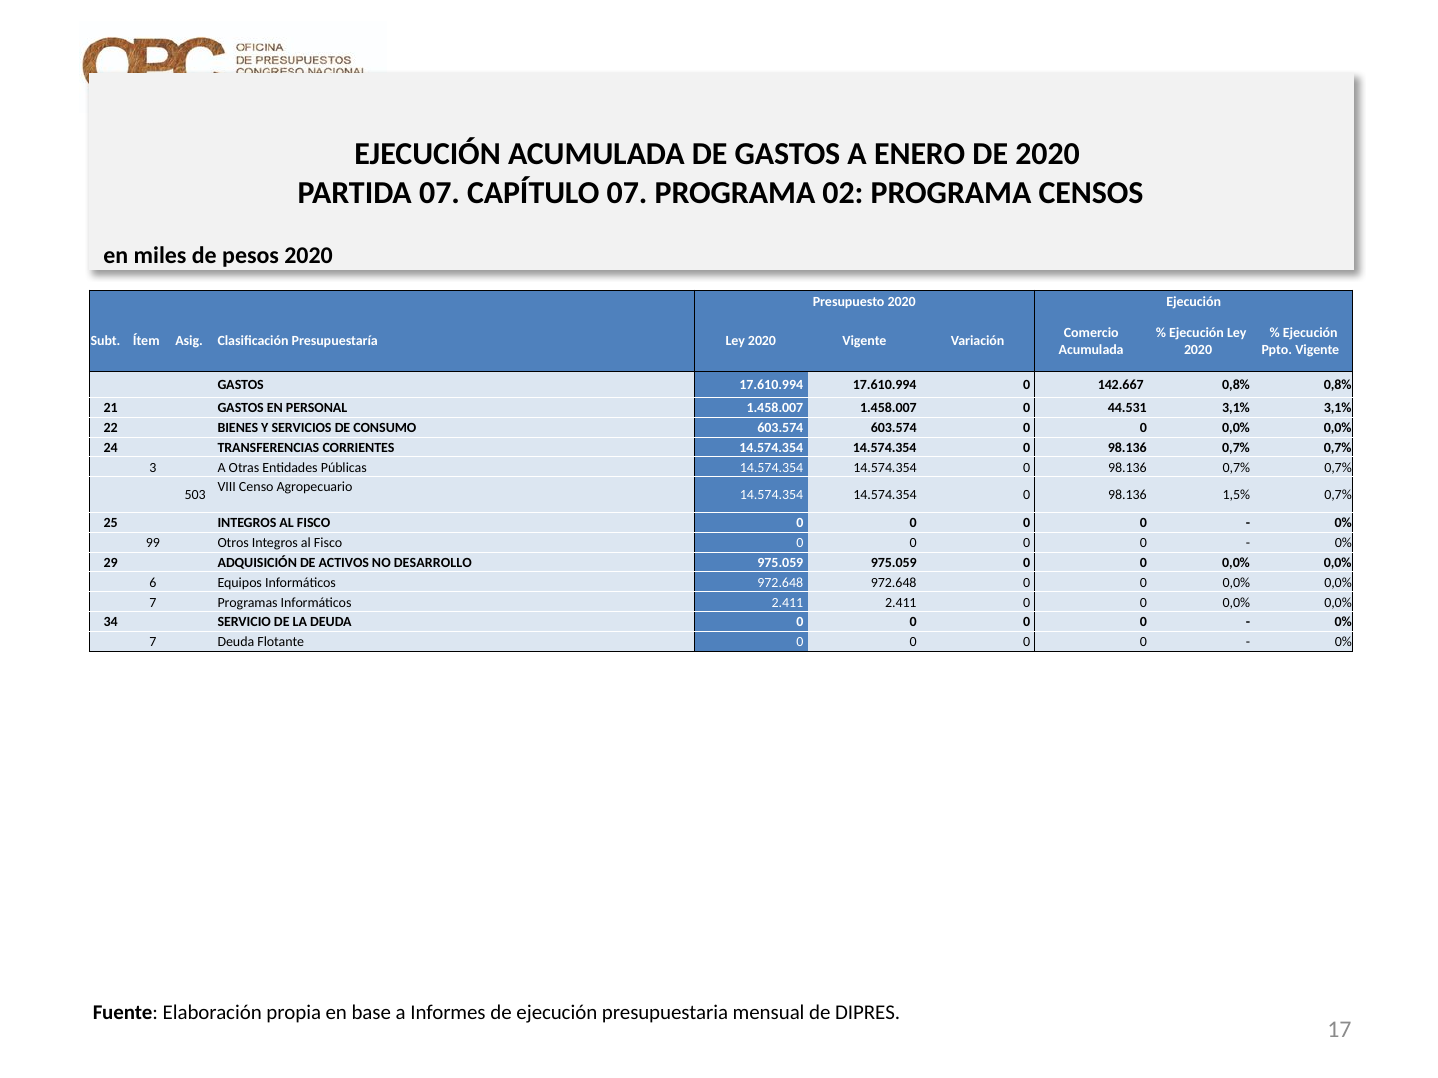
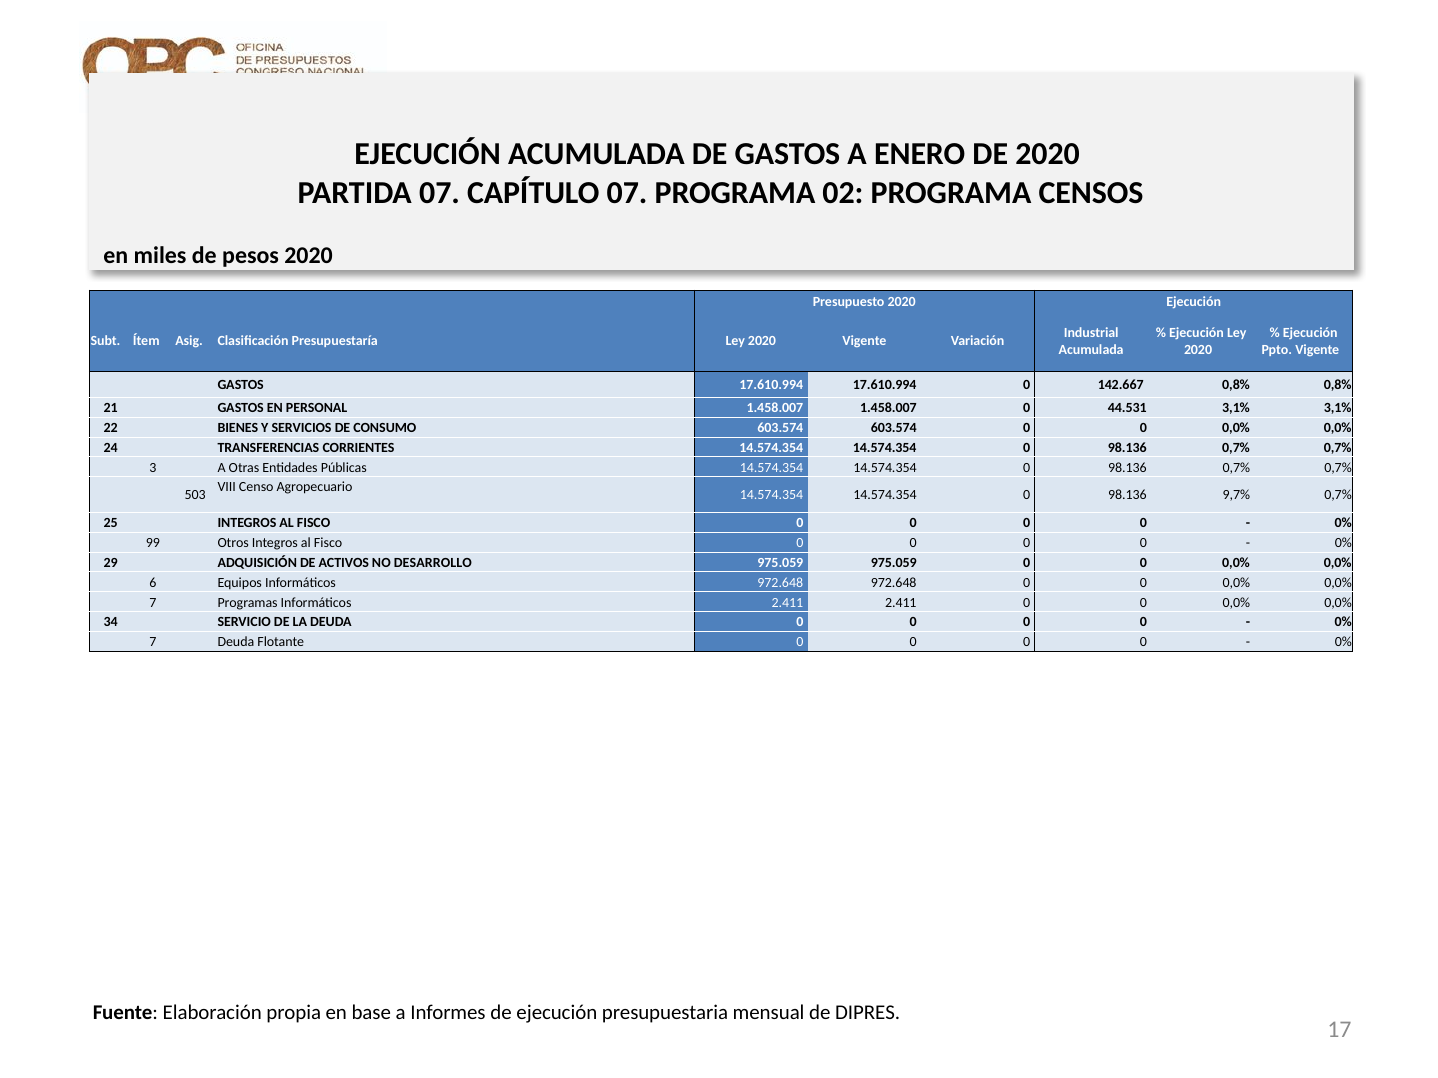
Comercio: Comercio -> Industrial
1,5%: 1,5% -> 9,7%
